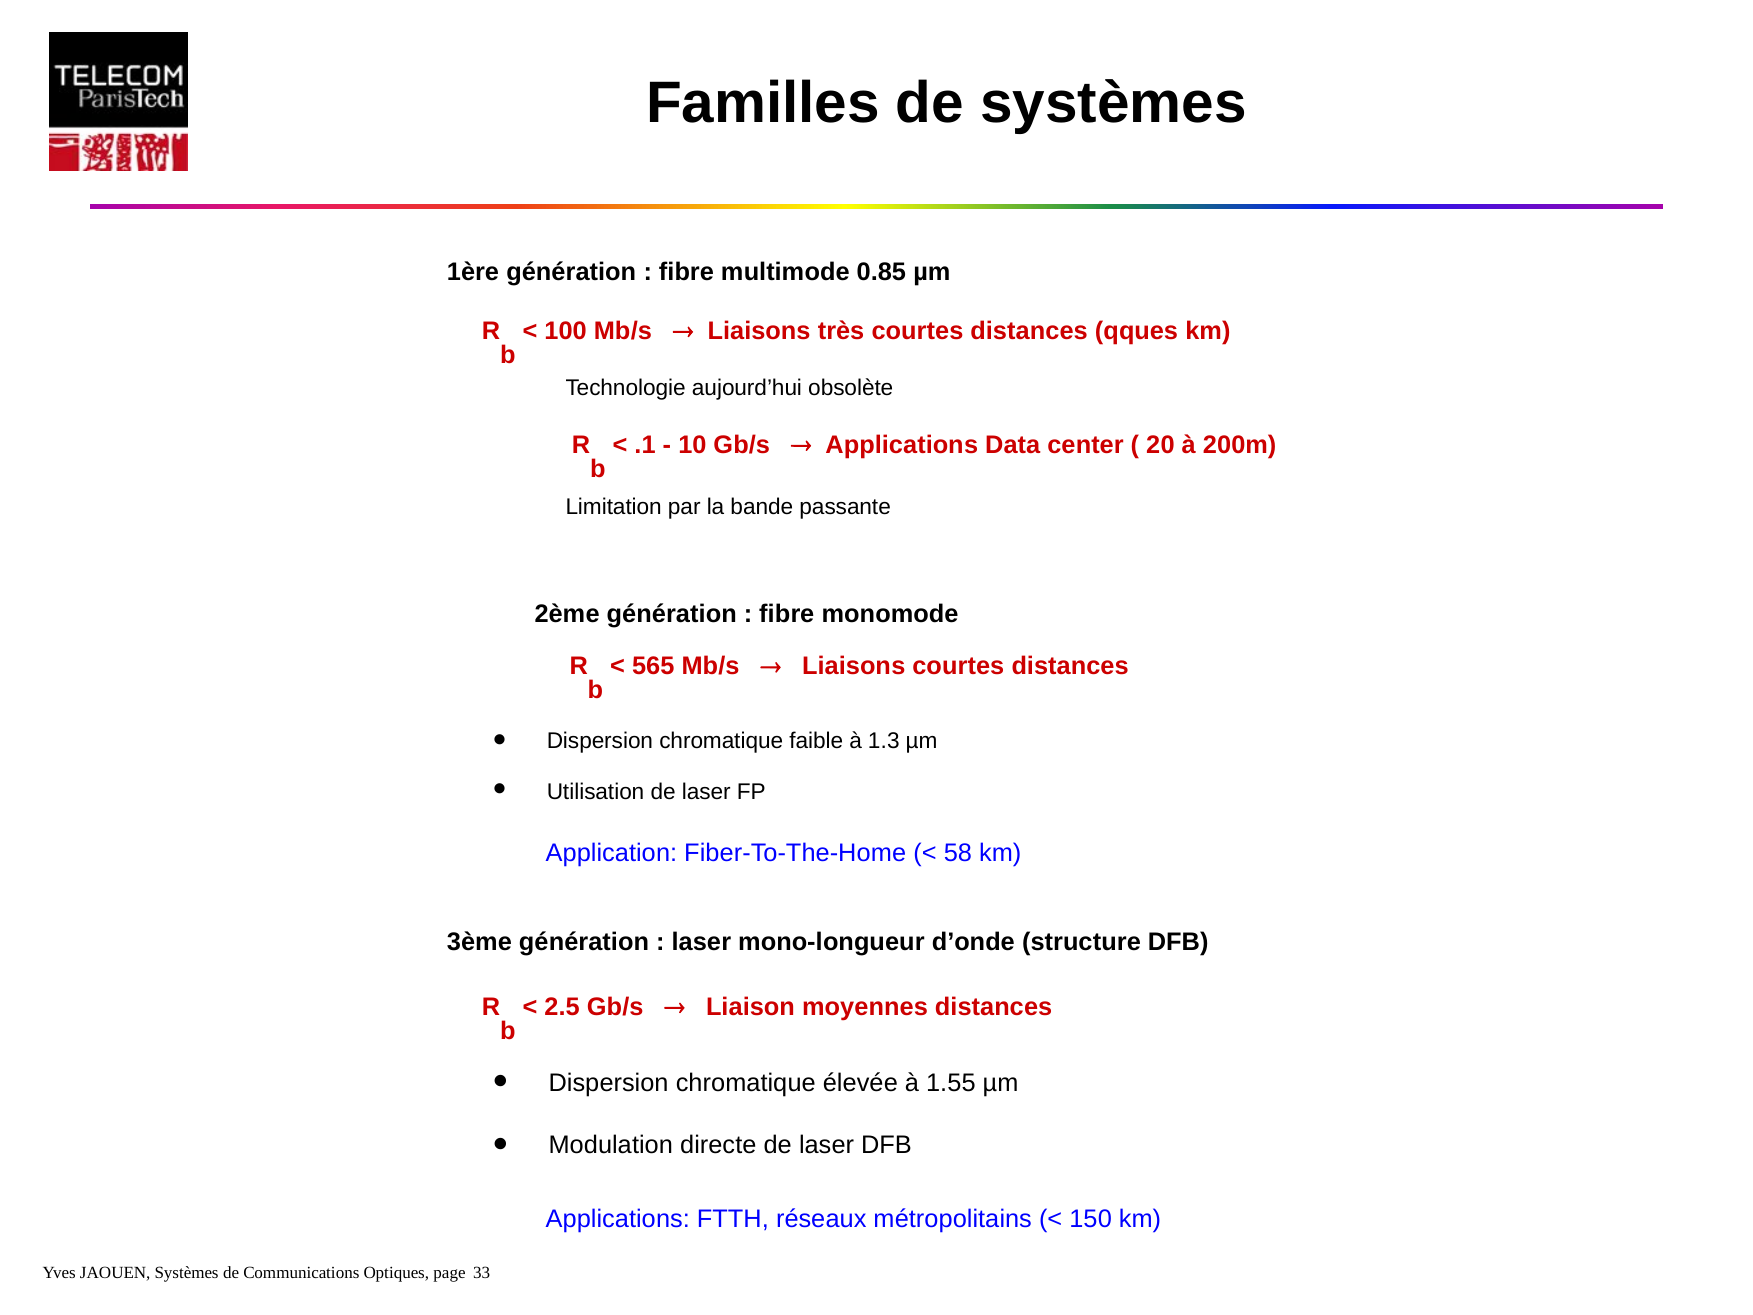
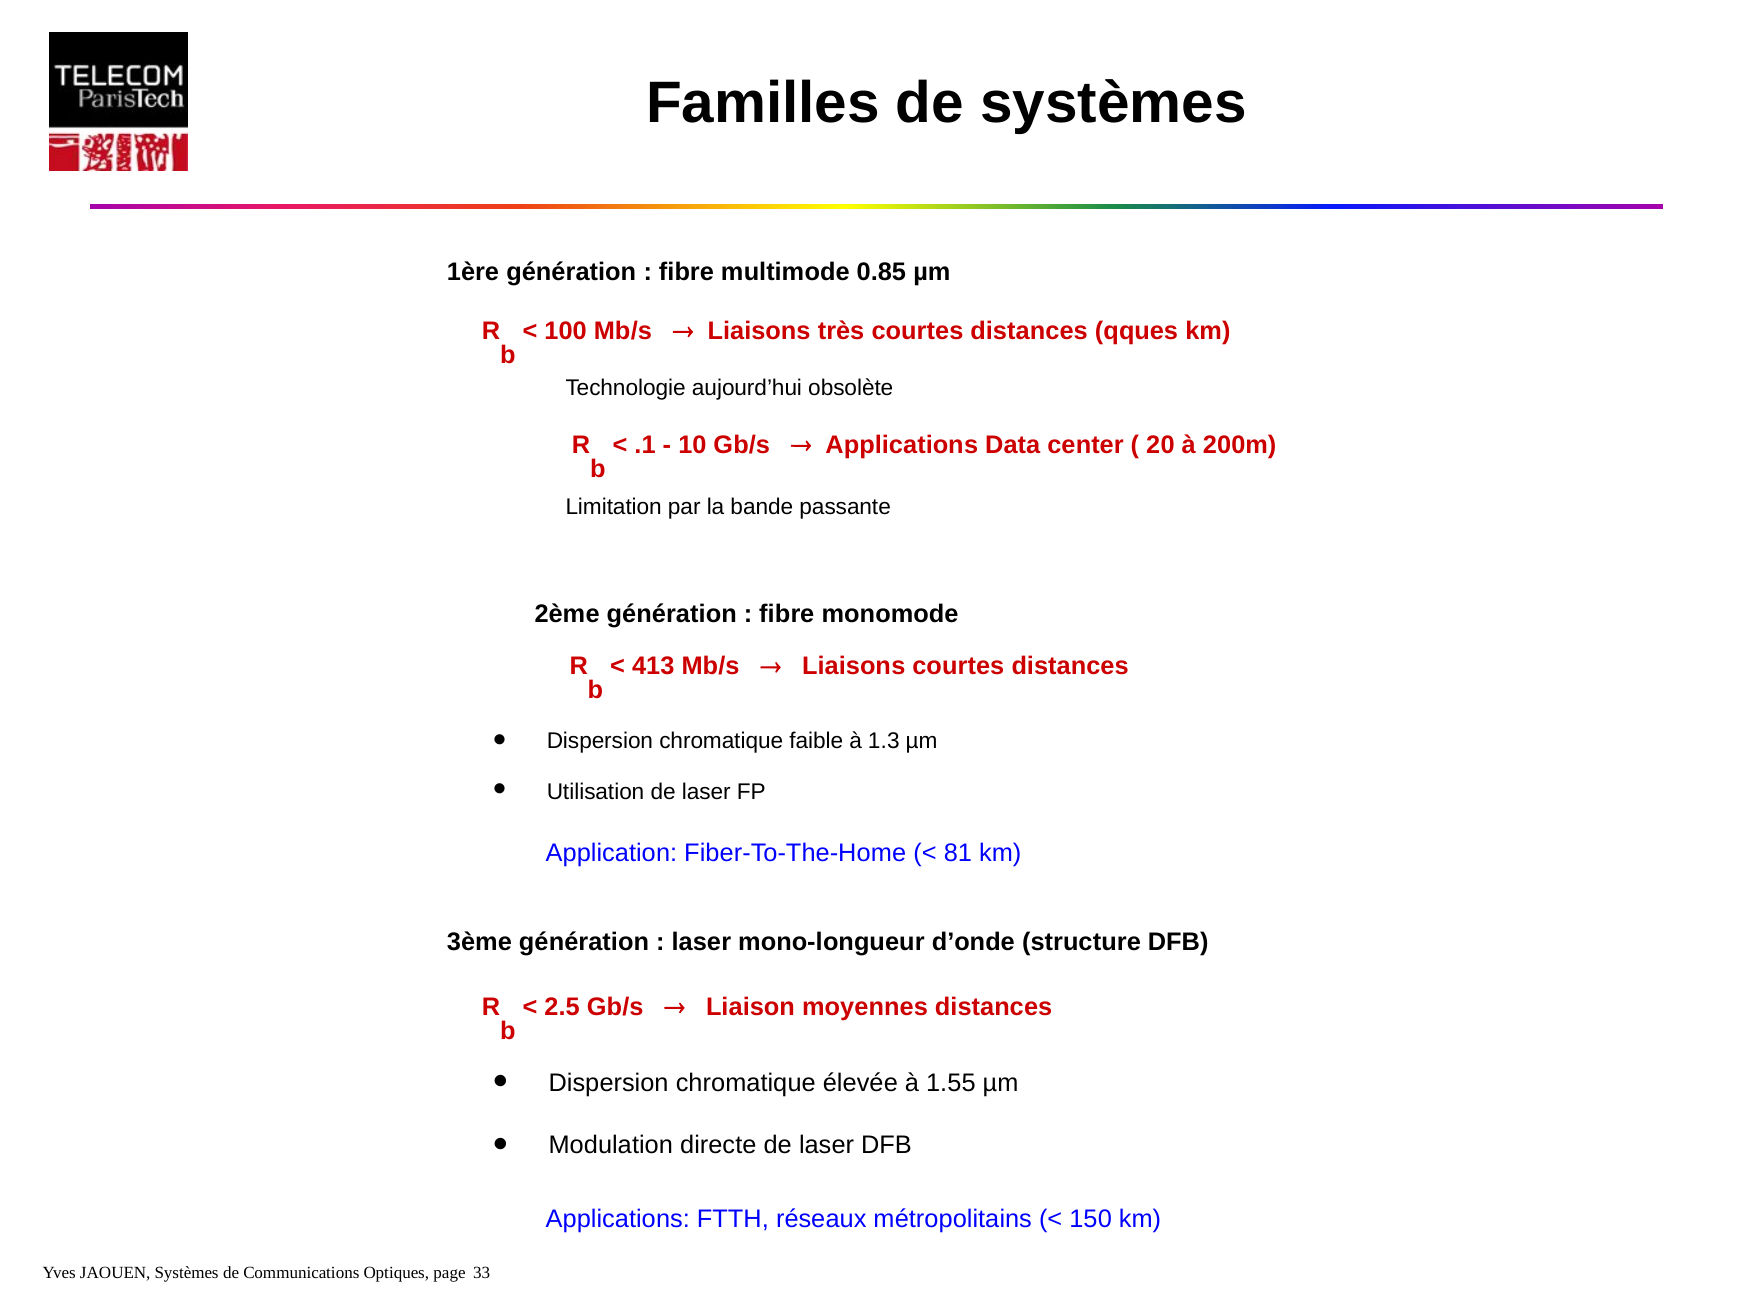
565: 565 -> 413
58: 58 -> 81
